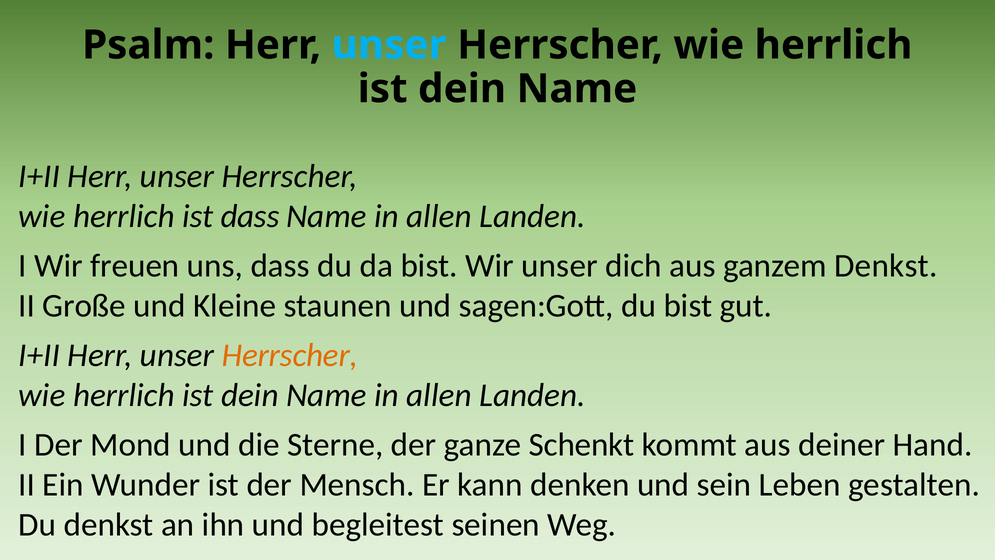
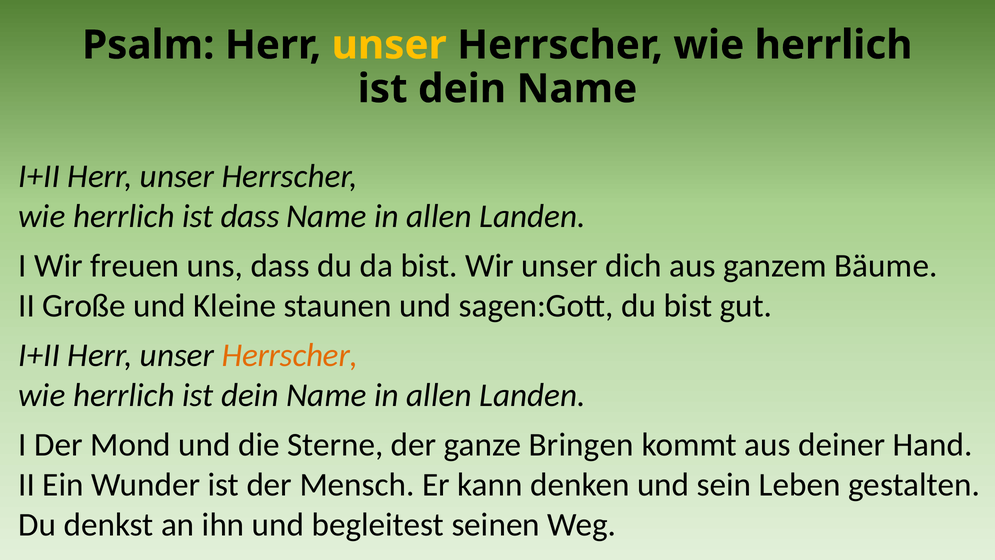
unser at (389, 45) colour: light blue -> yellow
ganzem Denkst: Denkst -> Bäume
Schenkt: Schenkt -> Bringen
